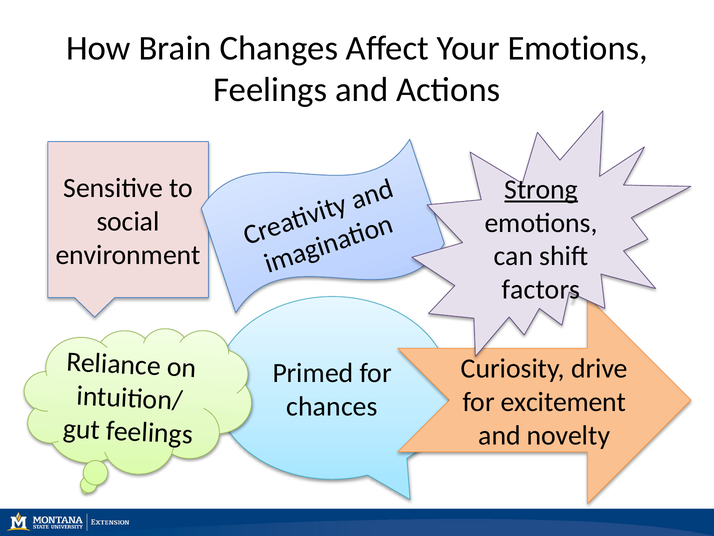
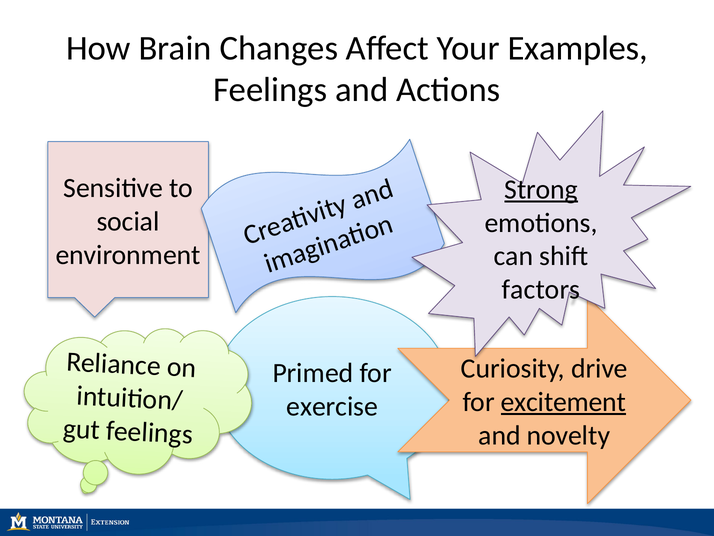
Emotions at (578, 48): Emotions -> Examples
excitement underline: none -> present
chances: chances -> exercise
